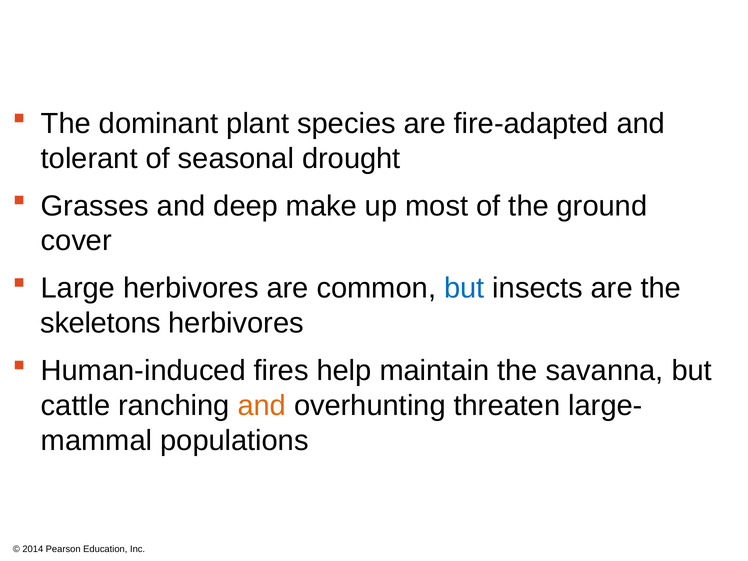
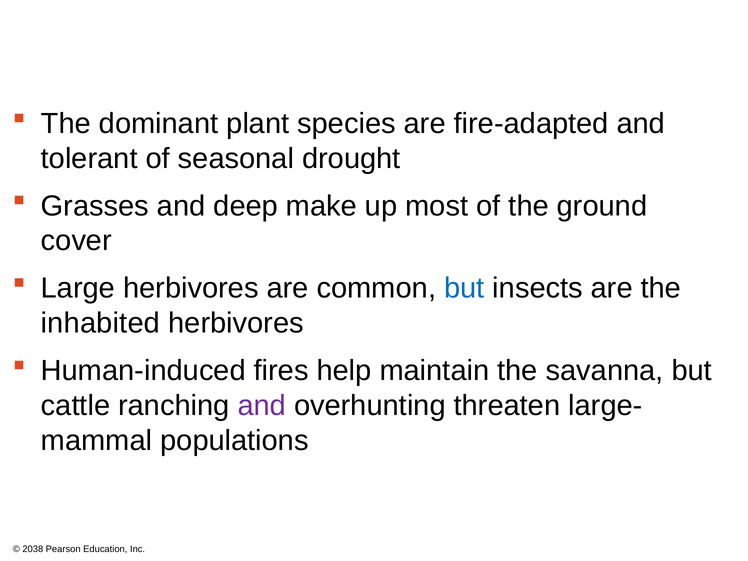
skeletons: skeletons -> inhabited
and at (262, 406) colour: orange -> purple
2014: 2014 -> 2038
